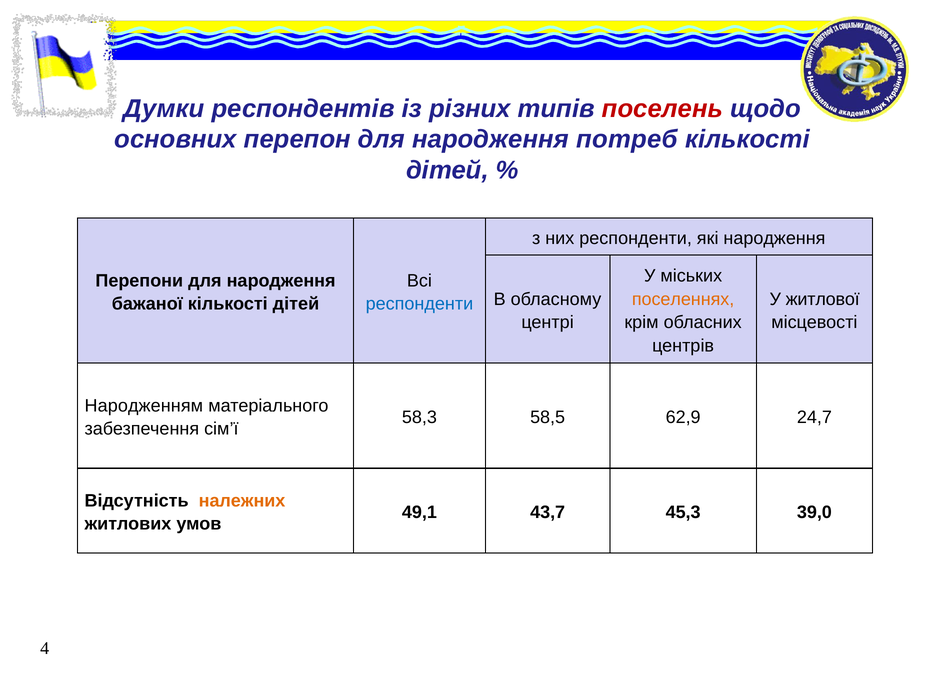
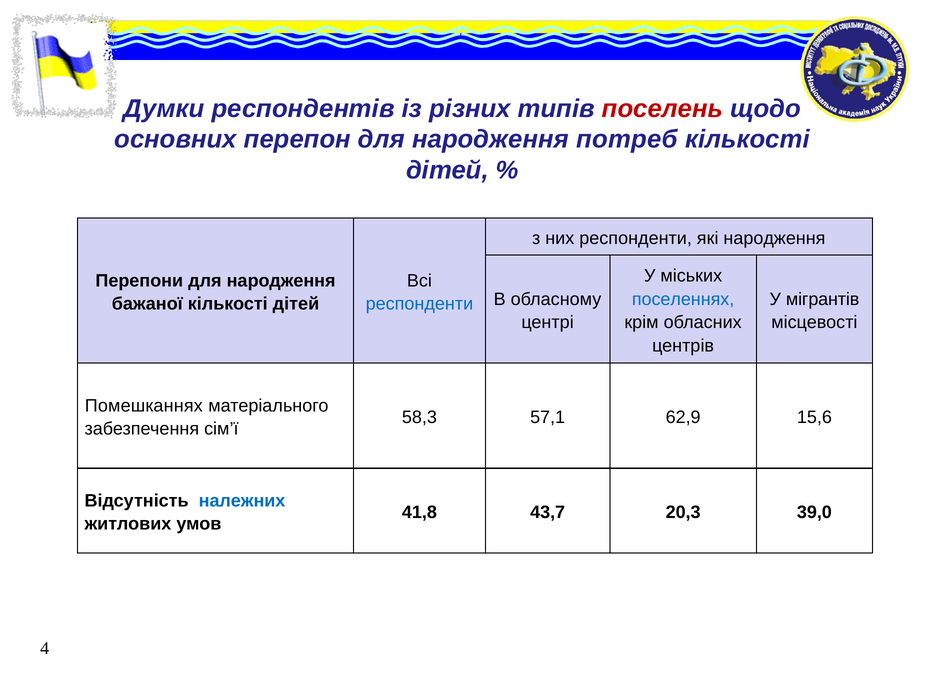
поселеннях colour: orange -> blue
житлової: житлової -> мігрантів
Народженням: Народженням -> Помешканнях
58,5: 58,5 -> 57,1
24,7: 24,7 -> 15,6
належних colour: orange -> blue
49,1: 49,1 -> 41,8
45,3: 45,3 -> 20,3
